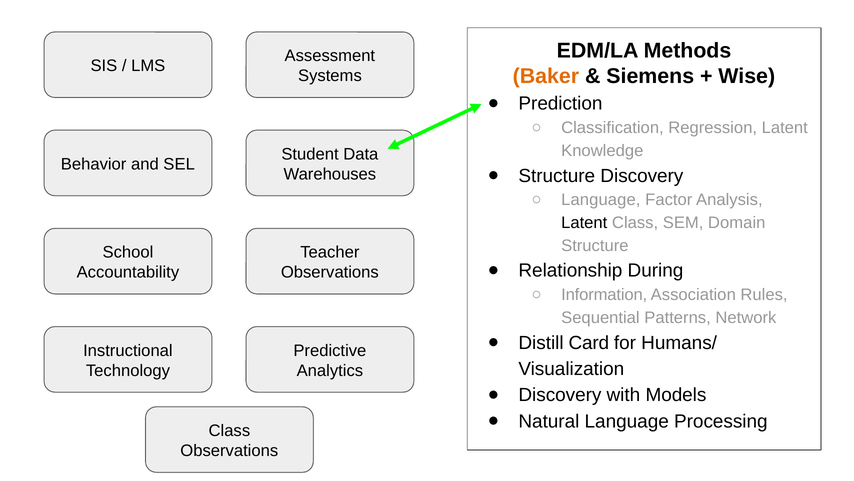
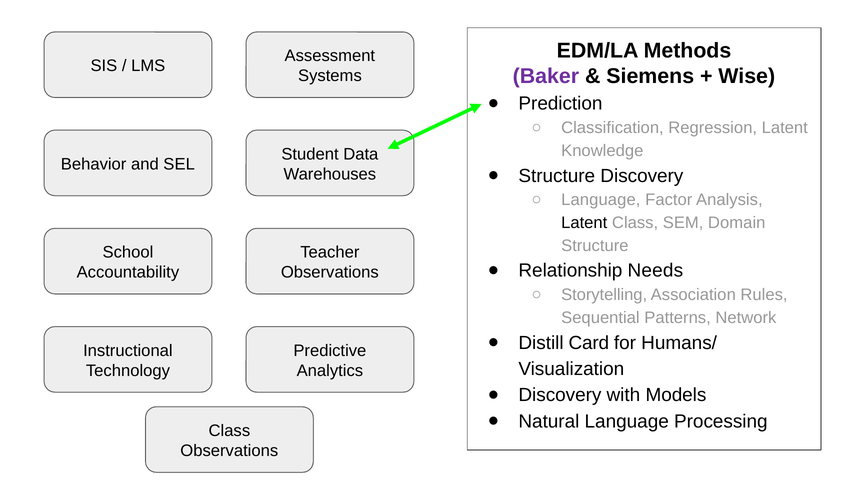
Baker colour: orange -> purple
During: During -> Needs
Information: Information -> Storytelling
